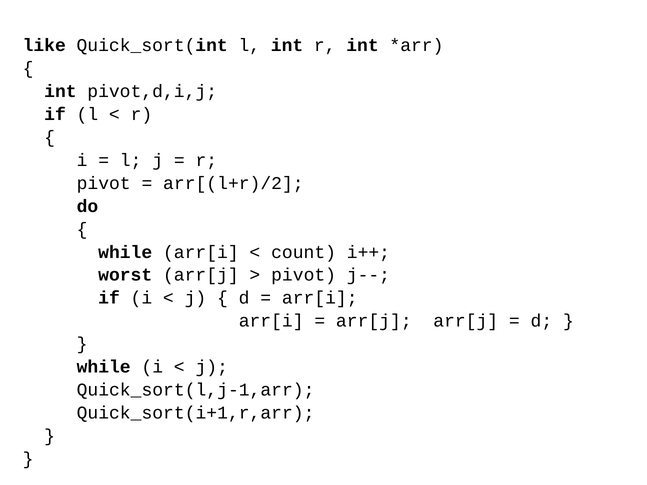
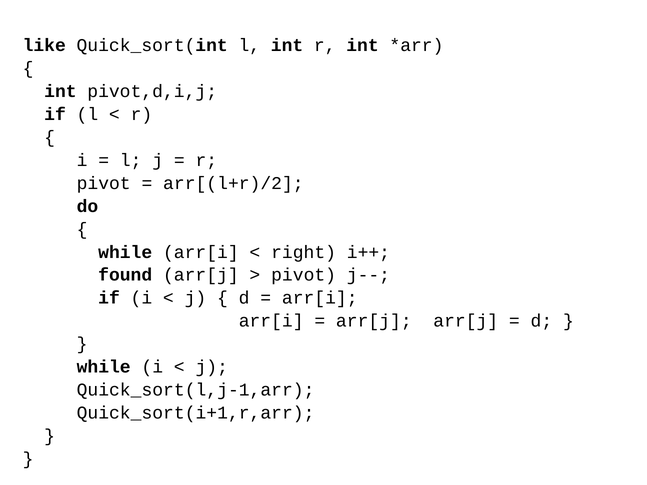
count: count -> right
worst: worst -> found
